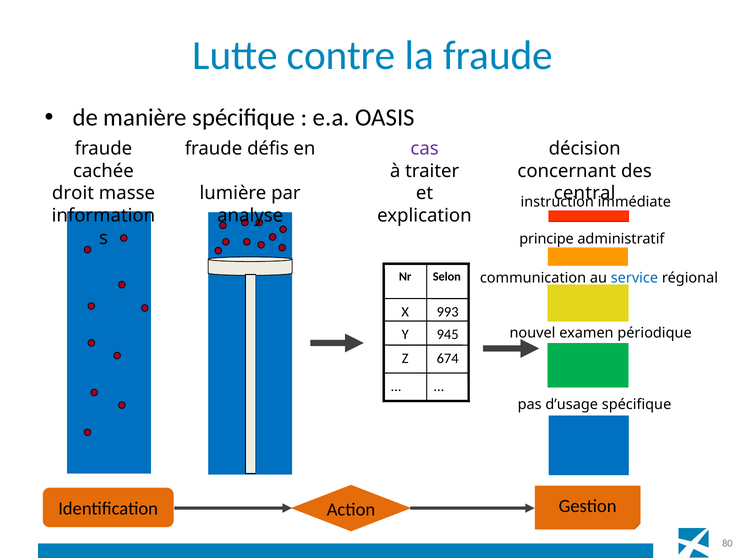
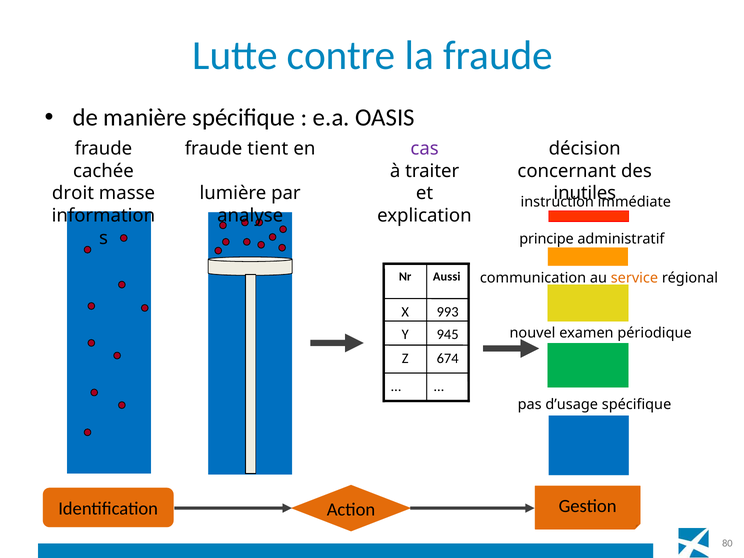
défis: défis -> tient
central: central -> inutiles
Selon: Selon -> Aussi
service colour: blue -> orange
